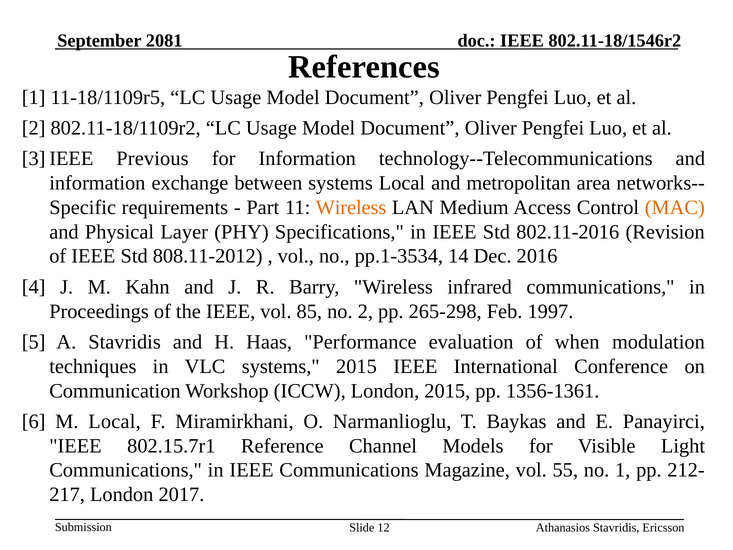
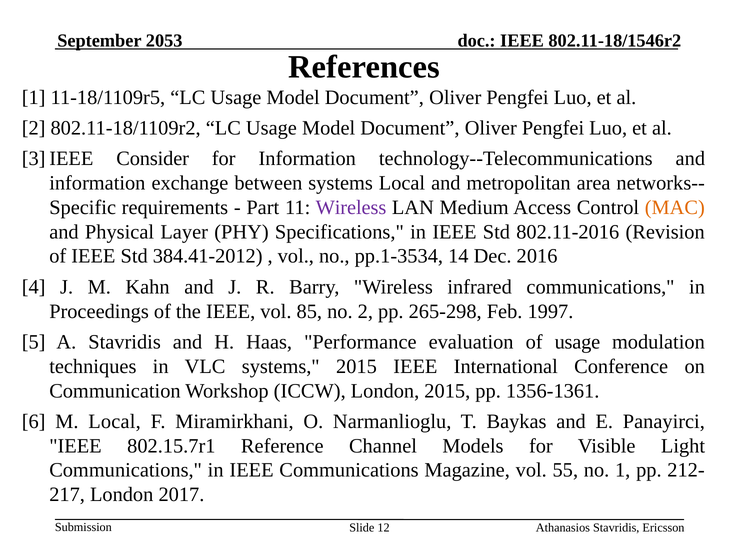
2081: 2081 -> 2053
Previous: Previous -> Consider
Wireless at (351, 207) colour: orange -> purple
808.11-2012: 808.11-2012 -> 384.41-2012
of when: when -> usage
